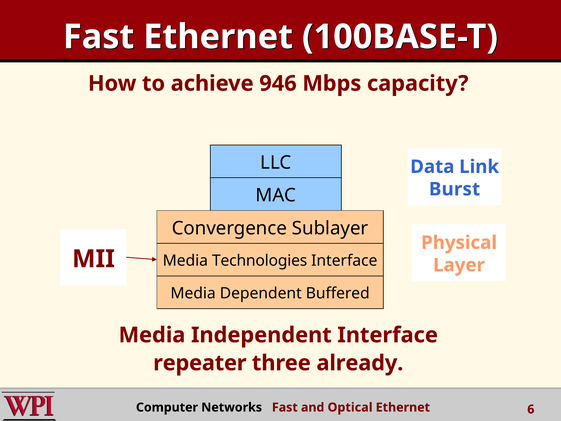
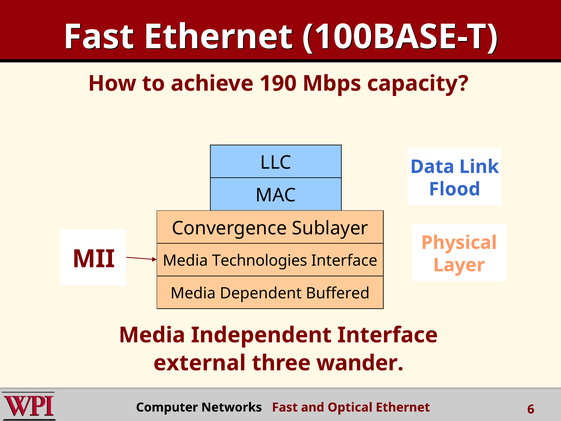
946: 946 -> 190
Burst: Burst -> Flood
repeater: repeater -> external
already: already -> wander
